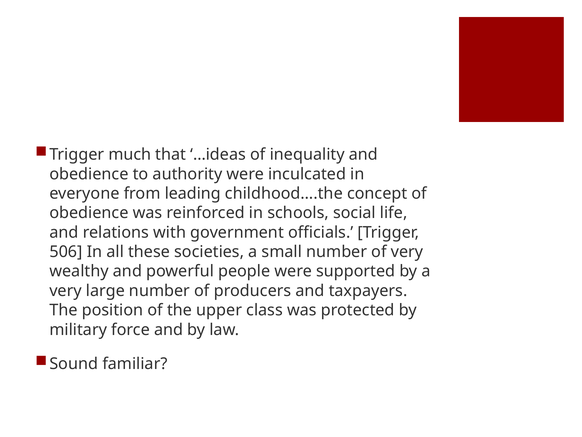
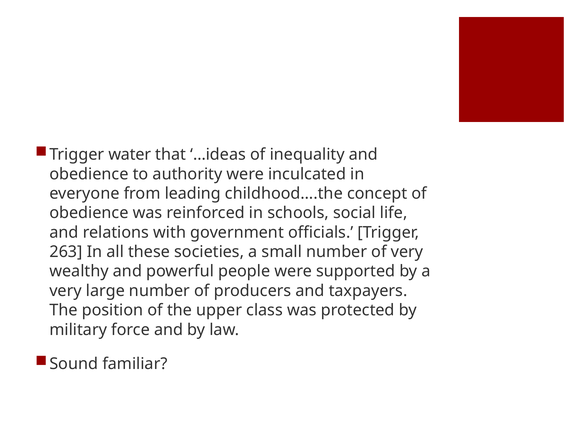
much: much -> water
506: 506 -> 263
